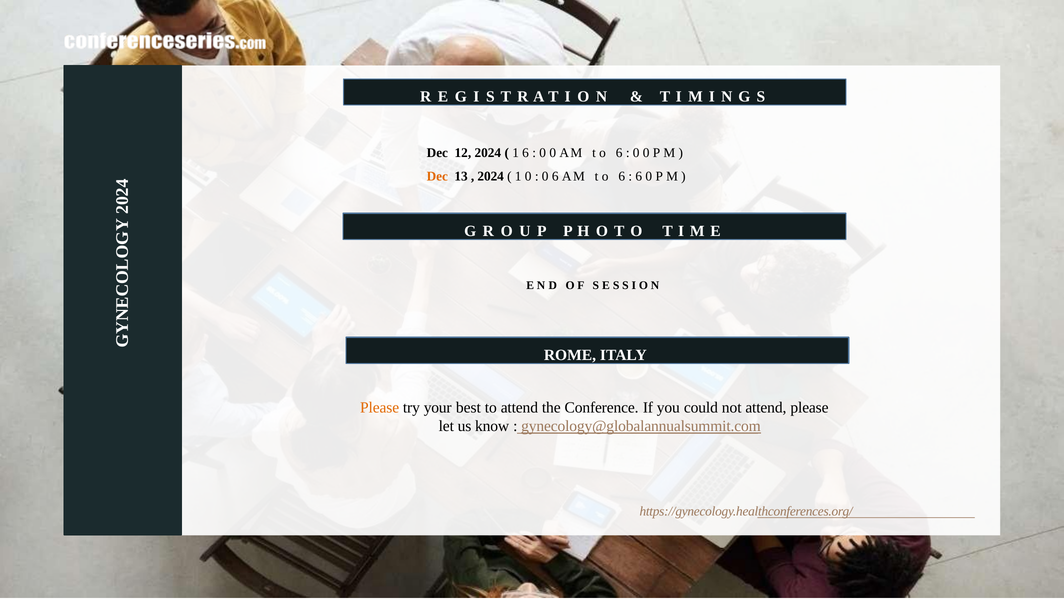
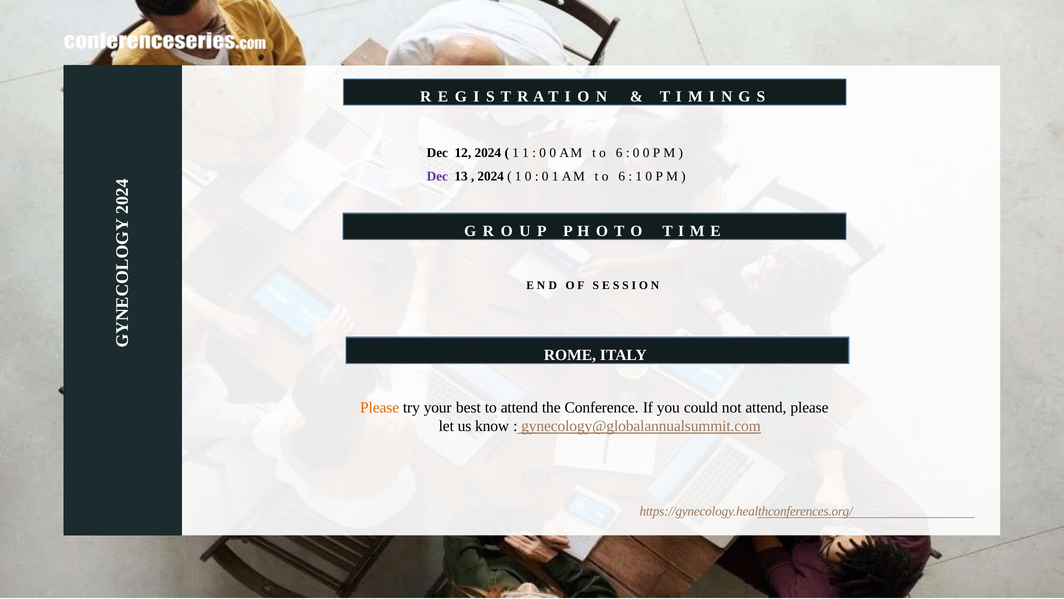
1 6: 6 -> 1
Dec at (437, 176) colour: orange -> purple
0 6: 6 -> 1
6 at (639, 176): 6 -> 1
